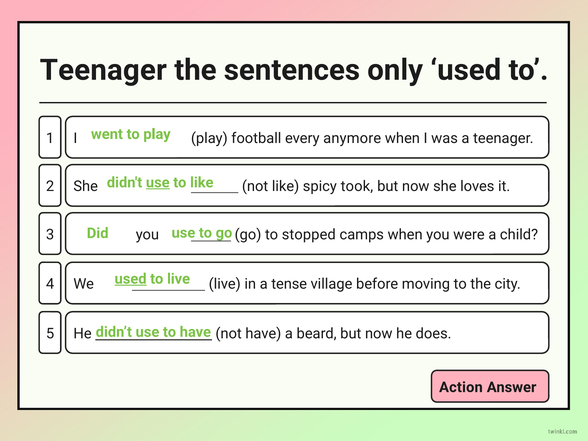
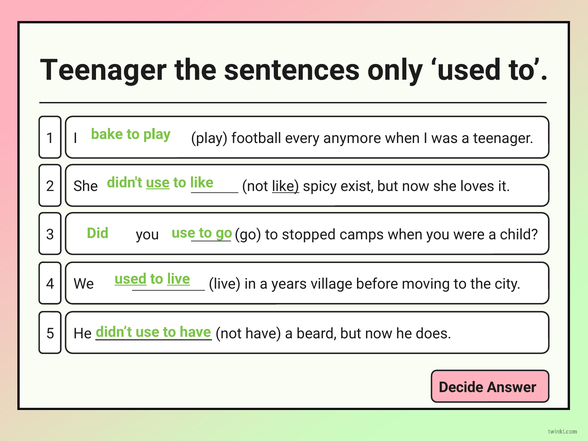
went: went -> bake
like at (286, 186) underline: none -> present
took: took -> exist
live at (178, 279) underline: none -> present
tense: tense -> years
Action: Action -> Decide
